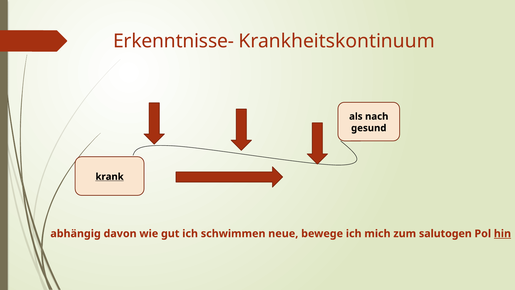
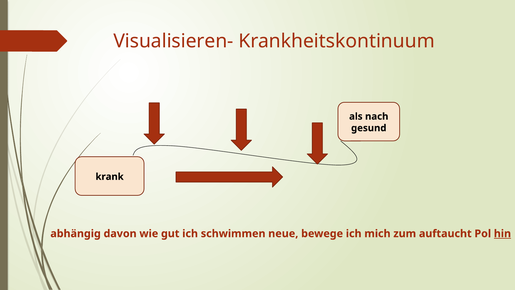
Erkenntnisse-: Erkenntnisse- -> Visualisieren-
krank underline: present -> none
salutogen: salutogen -> auftaucht
